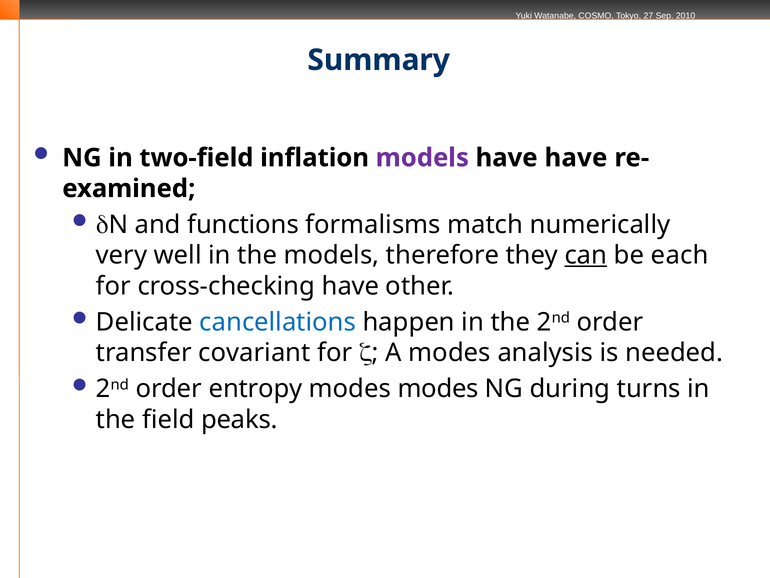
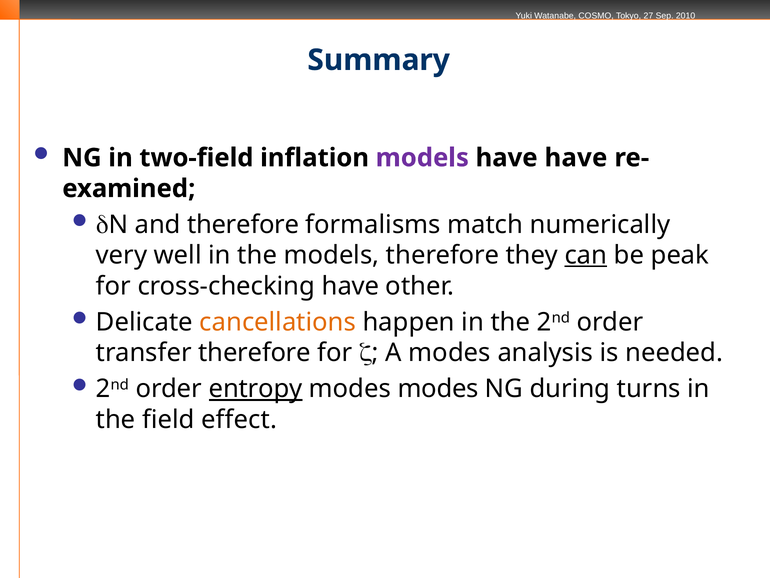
and functions: functions -> therefore
each: each -> peak
cancellations colour: blue -> orange
transfer covariant: covariant -> therefore
entropy underline: none -> present
peaks: peaks -> effect
